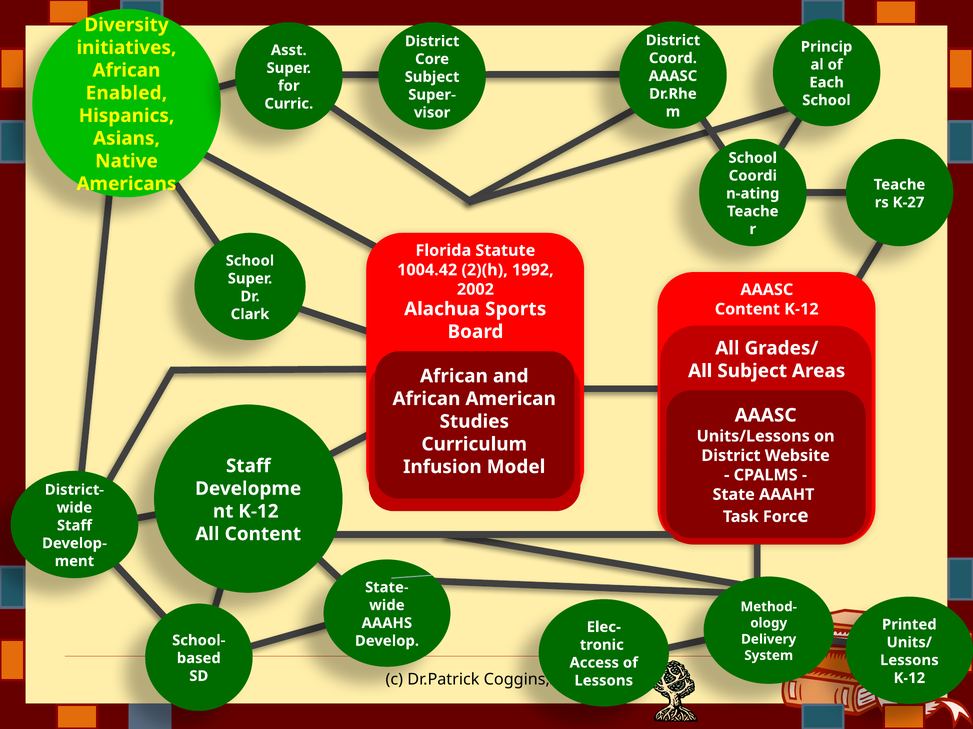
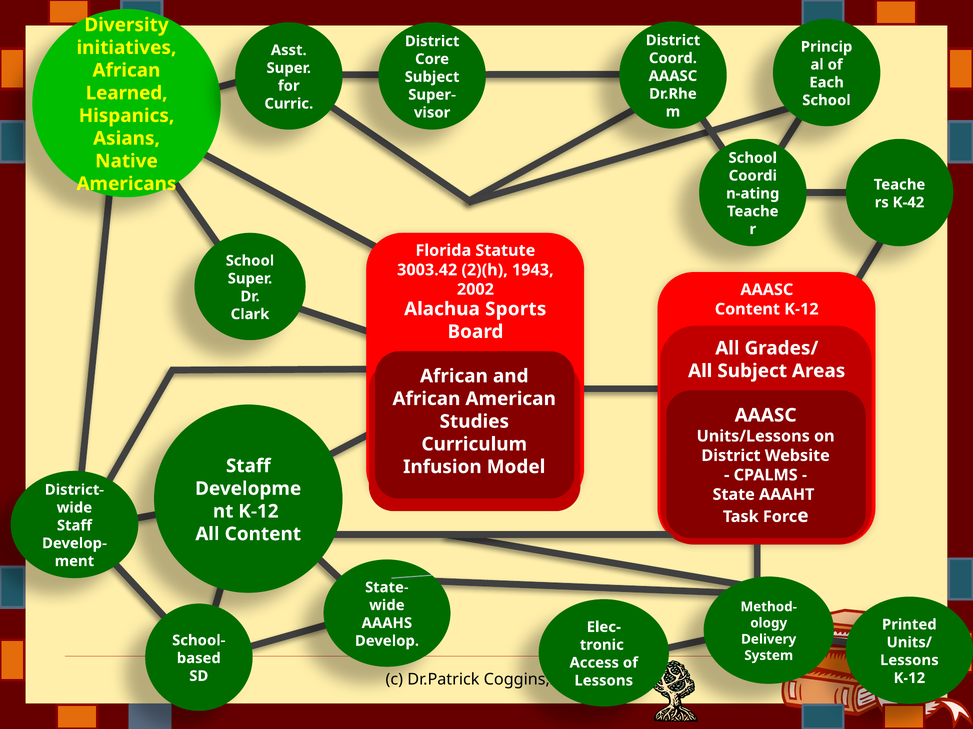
Enabled: Enabled -> Learned
K-27: K-27 -> K-42
1004.42: 1004.42 -> 3003.42
1992: 1992 -> 1943
